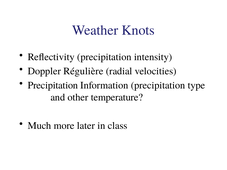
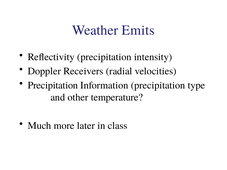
Knots: Knots -> Emits
Régulière: Régulière -> Receivers
